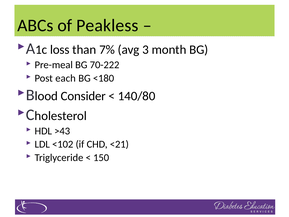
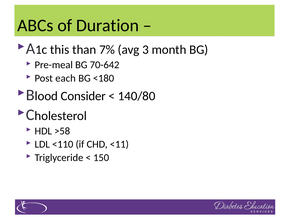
Peakless: Peakless -> Duration
loss: loss -> this
70-222: 70-222 -> 70-642
>43: >43 -> >58
<102: <102 -> <110
<21: <21 -> <11
